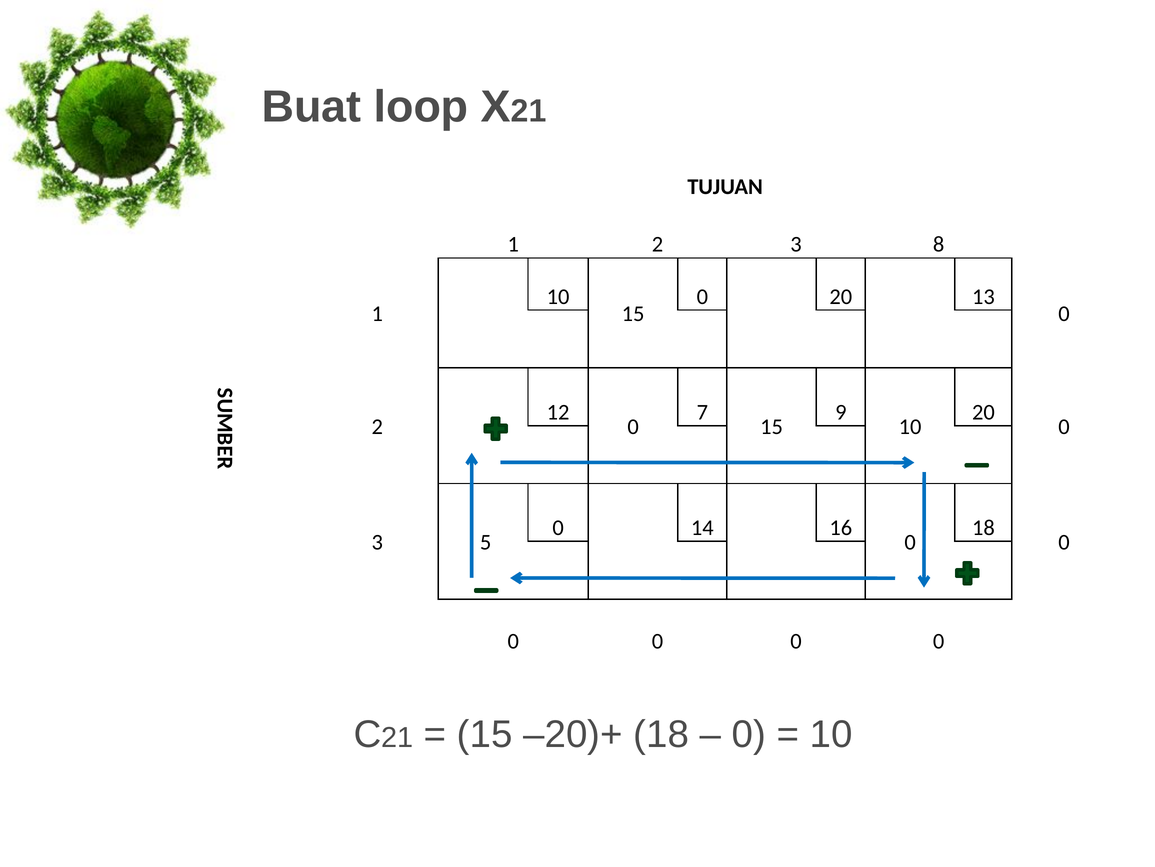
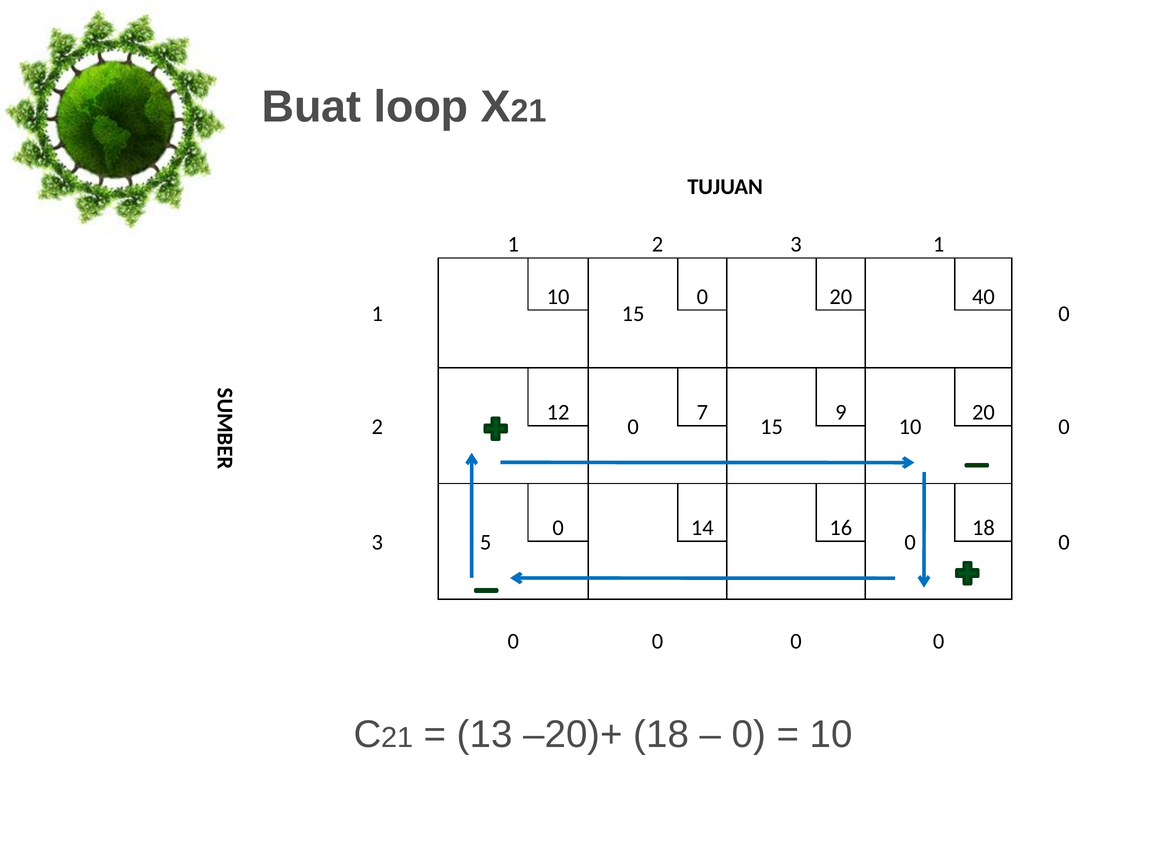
3 8: 8 -> 1
13: 13 -> 40
15 at (485, 734): 15 -> 13
